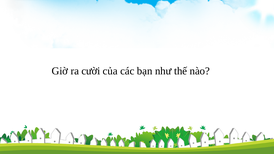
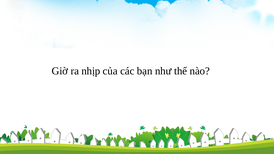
cười: cười -> nhịp
